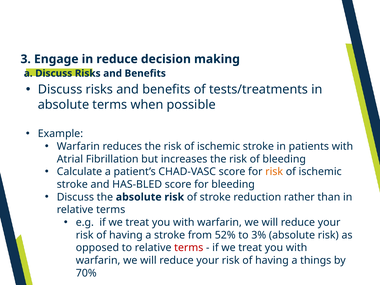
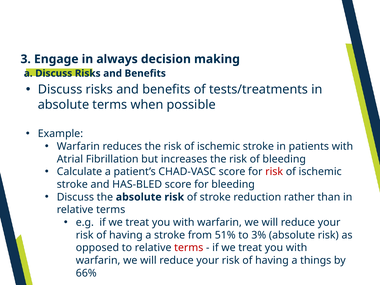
in reduce: reduce -> always
risk at (274, 172) colour: orange -> red
52%: 52% -> 51%
70%: 70% -> 66%
